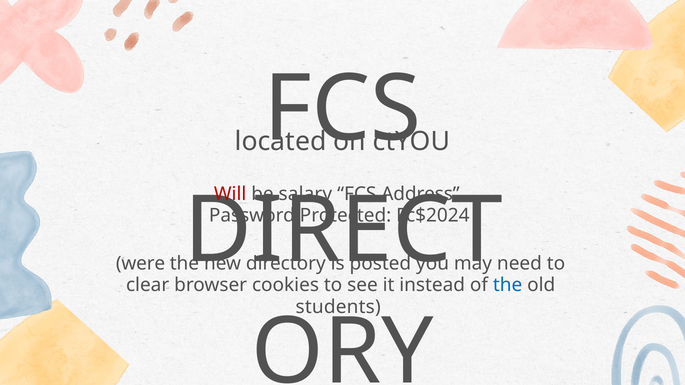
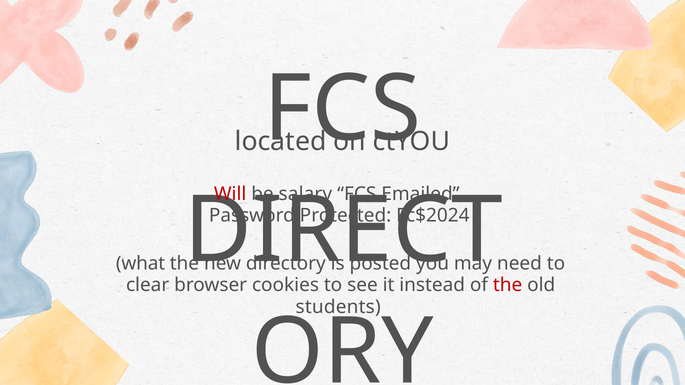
Address: Address -> Emailed
were: were -> what
the at (508, 285) colour: blue -> red
